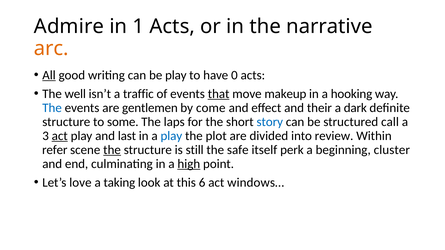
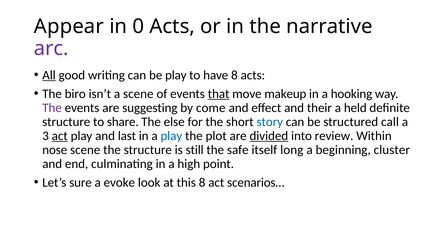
Admire: Admire -> Appear
1: 1 -> 0
arc colour: orange -> purple
have 0: 0 -> 8
well: well -> biro
a traffic: traffic -> scene
The at (52, 108) colour: blue -> purple
gentlemen: gentlemen -> suggesting
dark: dark -> held
some: some -> share
laps: laps -> else
divided underline: none -> present
refer: refer -> nose
the at (112, 150) underline: present -> none
perk: perk -> long
high underline: present -> none
love: love -> sure
taking: taking -> evoke
this 6: 6 -> 8
windows…: windows… -> scenarios…
